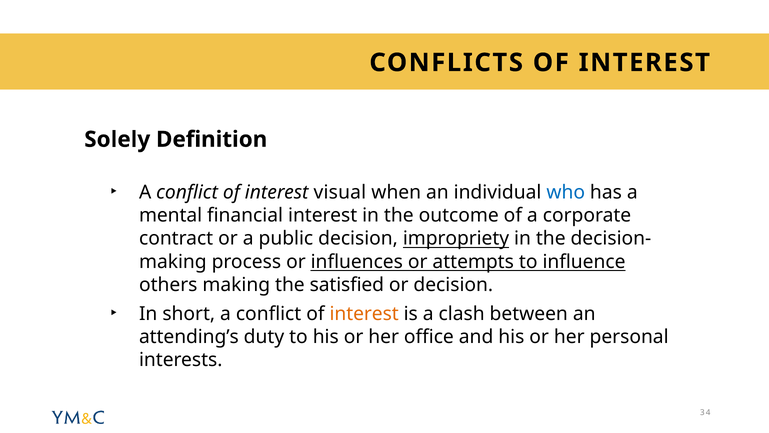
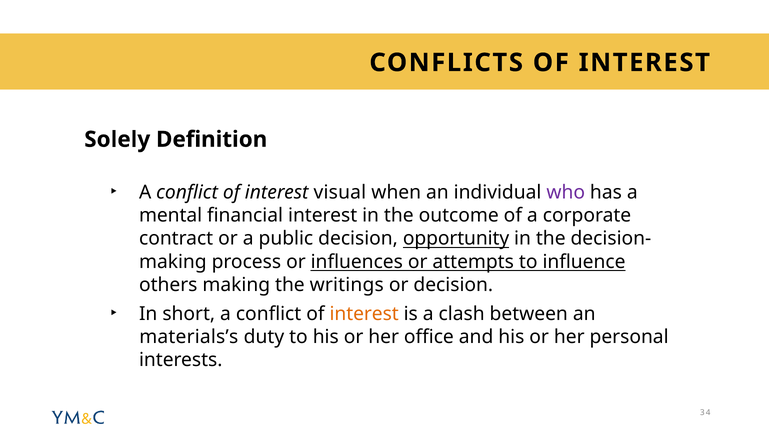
who colour: blue -> purple
impropriety: impropriety -> opportunity
satisfied: satisfied -> writings
attending’s: attending’s -> materials’s
